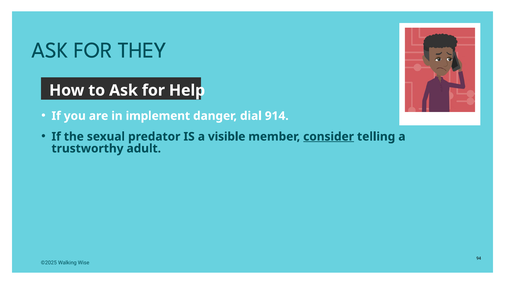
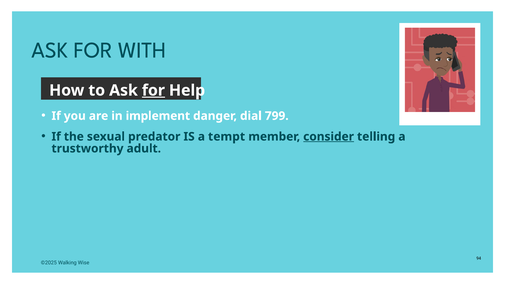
THEY: THEY -> WITH
for at (153, 90) underline: none -> present
914: 914 -> 799
visible: visible -> tempt
